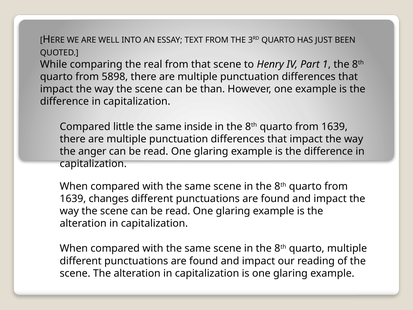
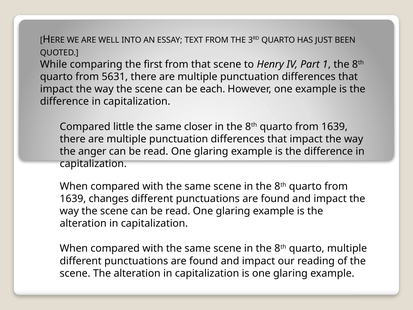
real: real -> first
5898: 5898 -> 5631
than: than -> each
inside: inside -> closer
